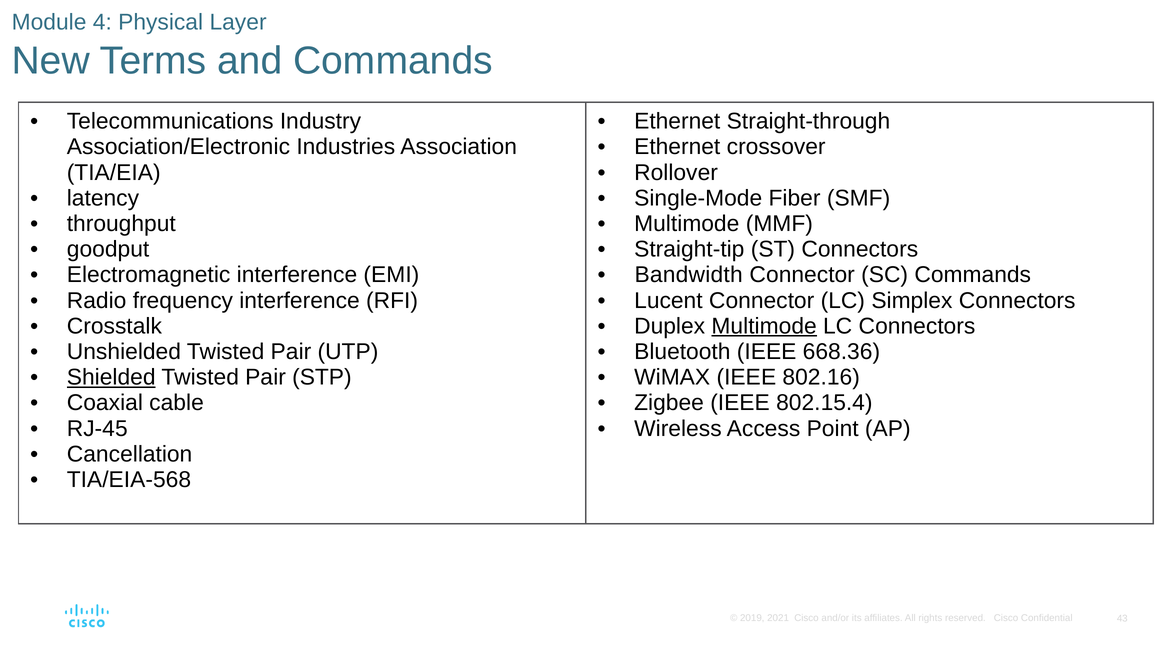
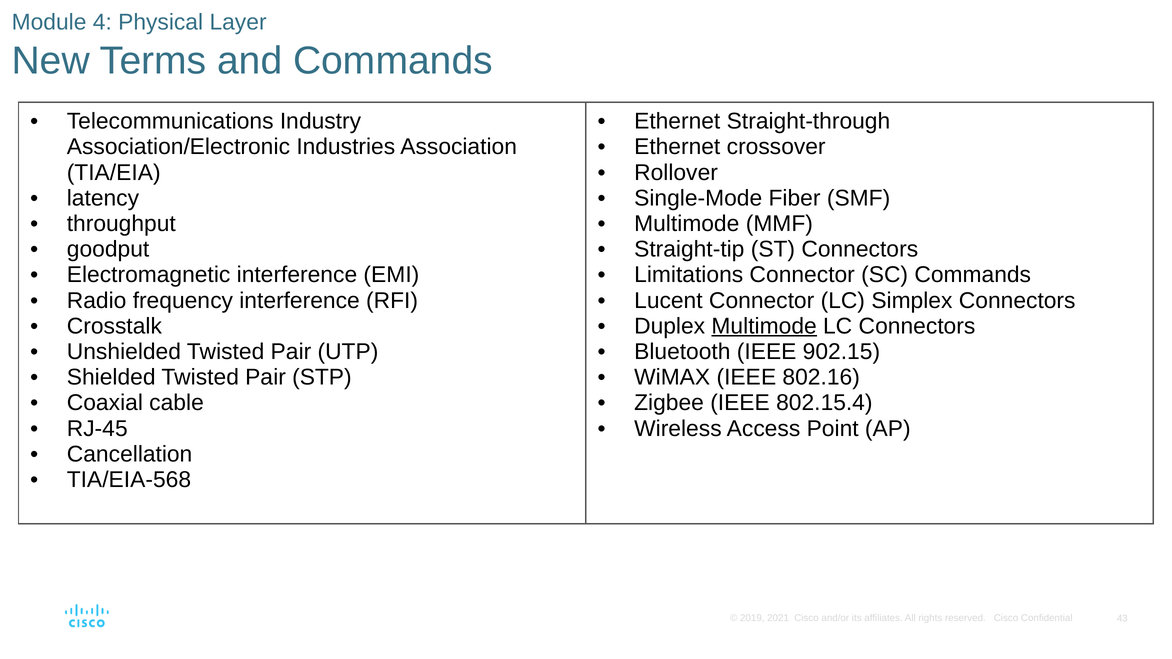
Bandwidth: Bandwidth -> Limitations
668.36: 668.36 -> 902.15
Shielded underline: present -> none
